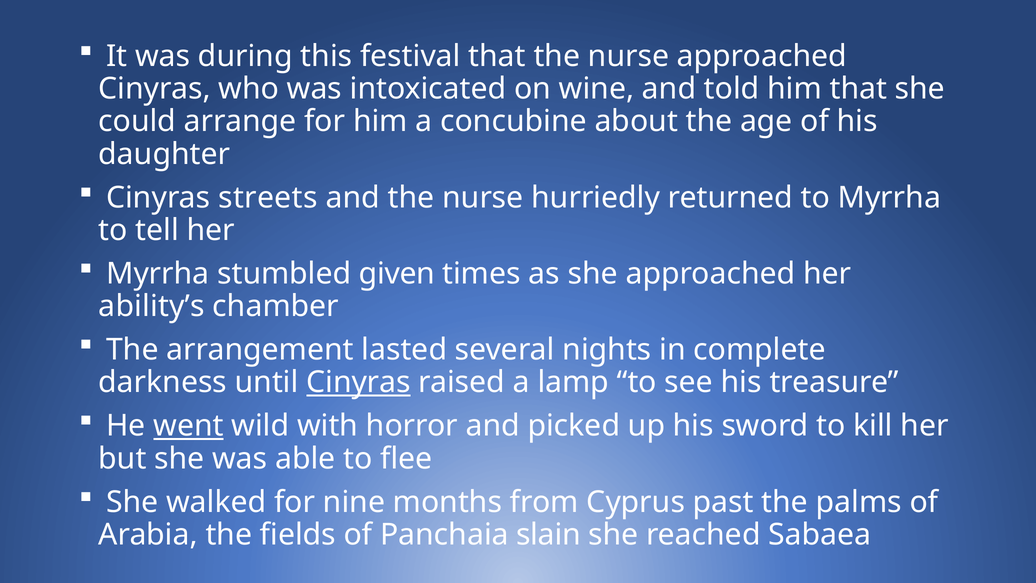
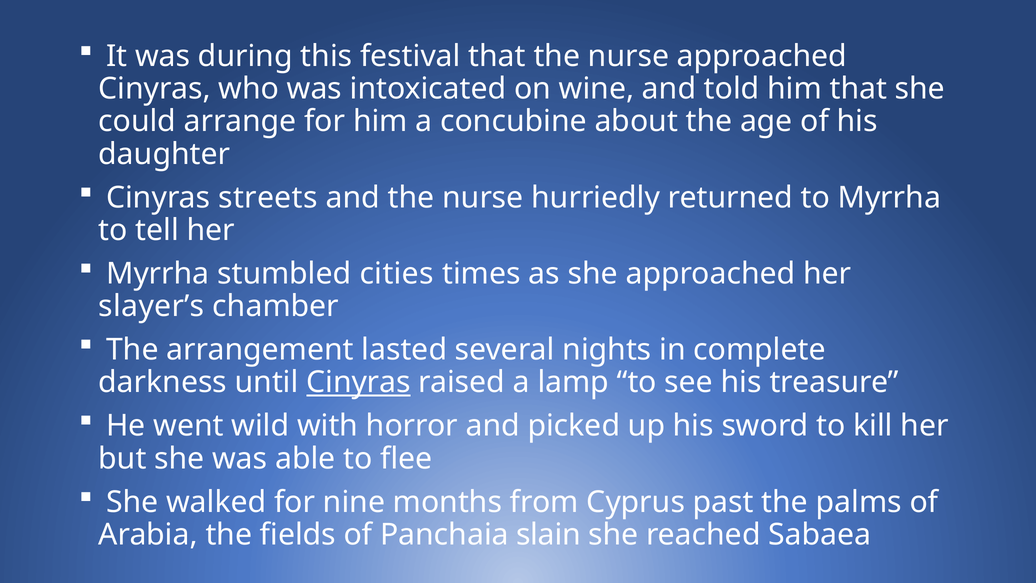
given: given -> cities
ability’s: ability’s -> slayer’s
went underline: present -> none
